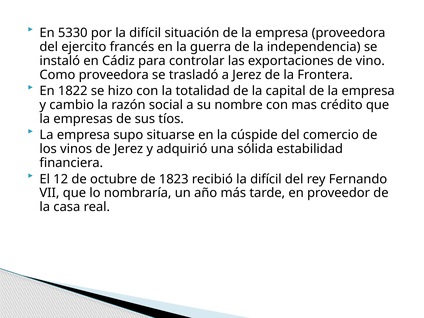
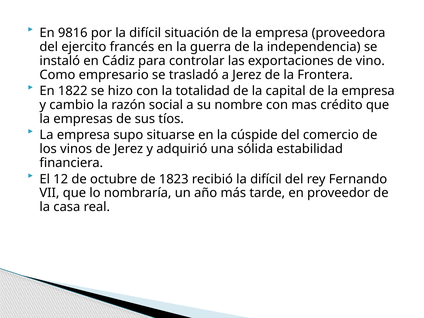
5330: 5330 -> 9816
Como proveedora: proveedora -> empresario
